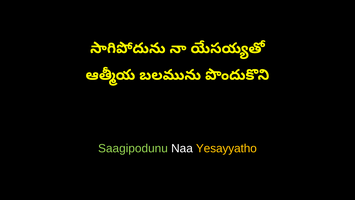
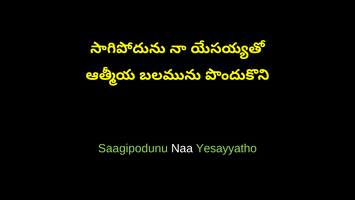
Yesayyatho colour: yellow -> light green
